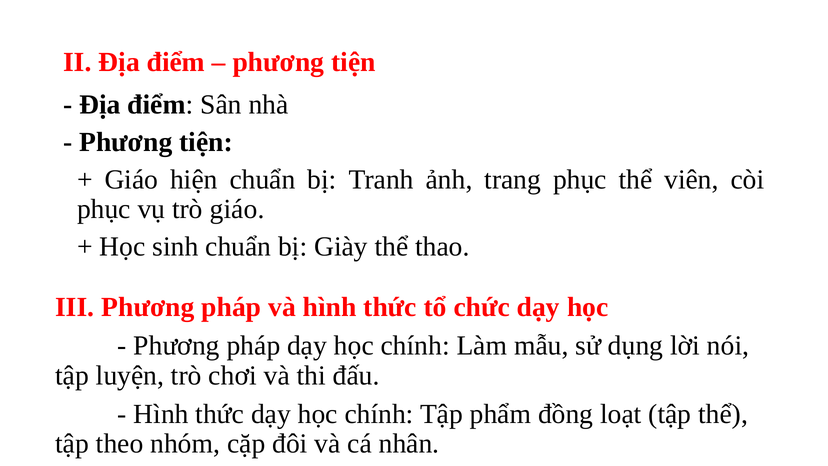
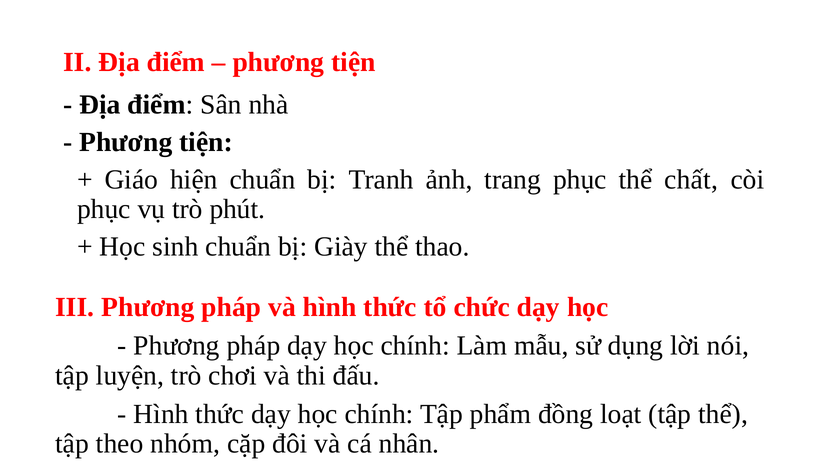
viên: viên -> chất
trò giáo: giáo -> phút
